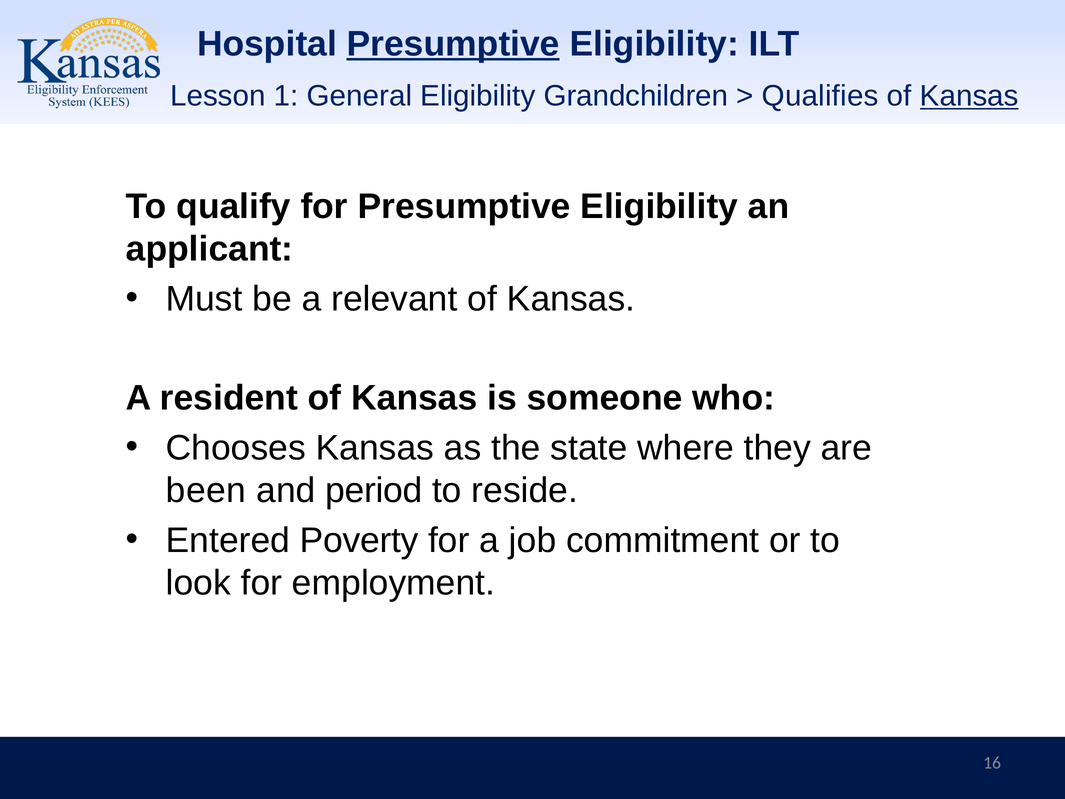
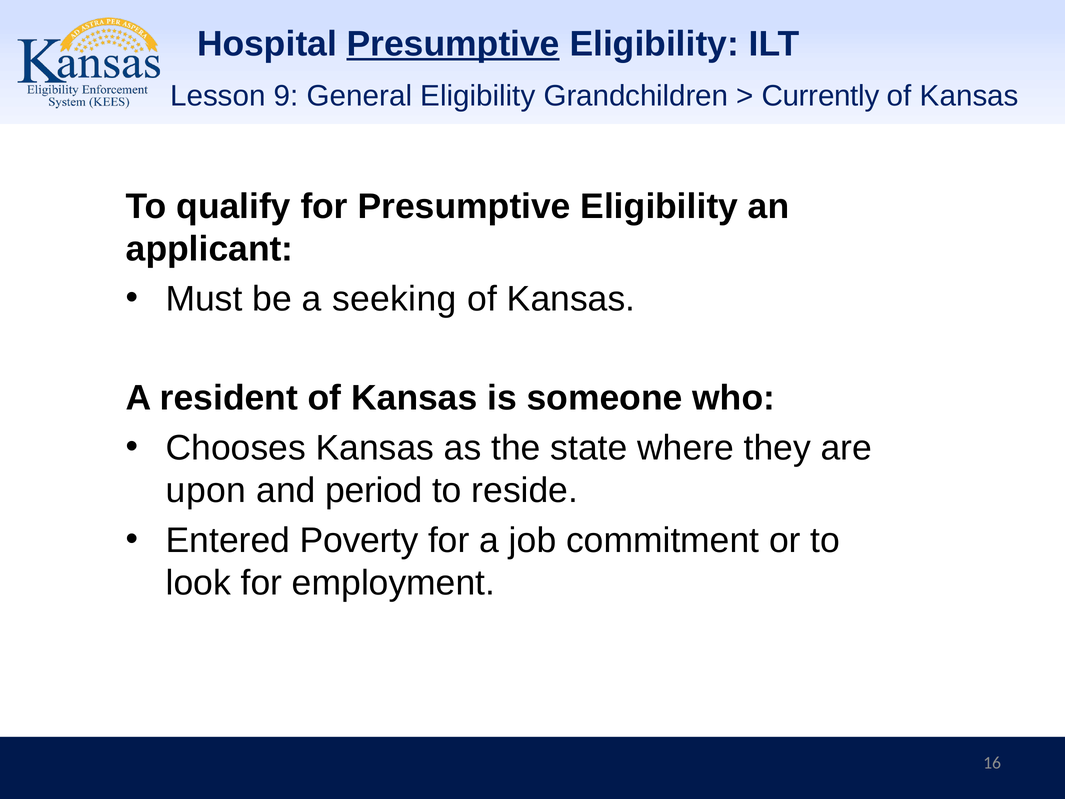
1: 1 -> 9
Qualifies: Qualifies -> Currently
Kansas at (969, 96) underline: present -> none
relevant: relevant -> seeking
been: been -> upon
